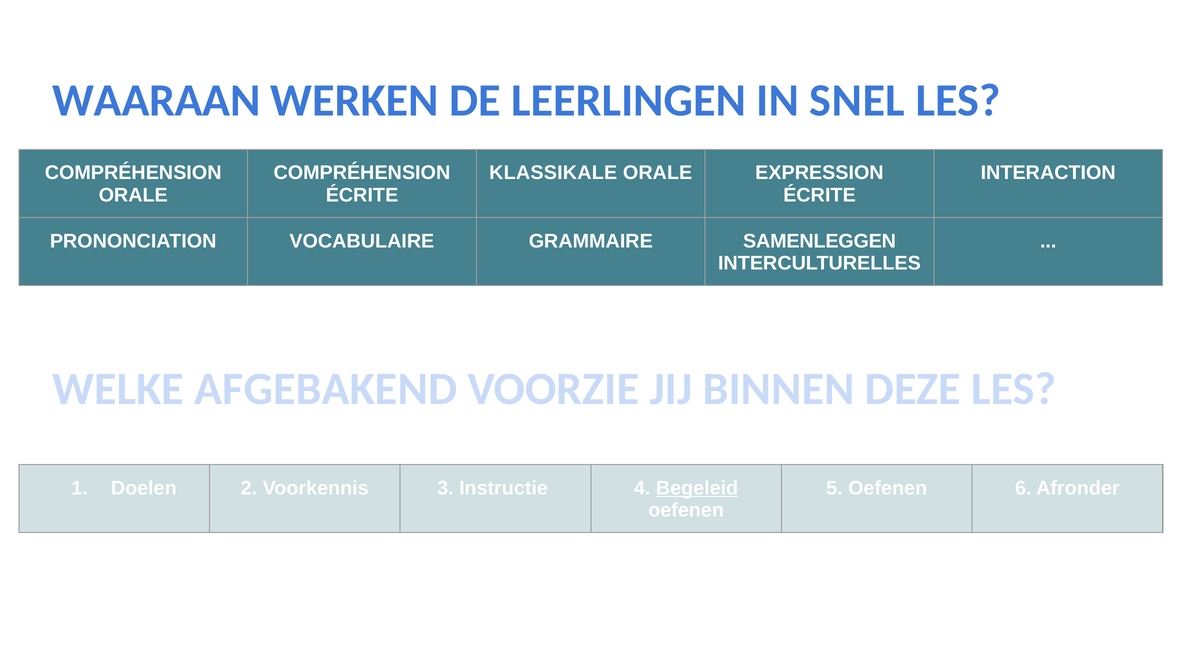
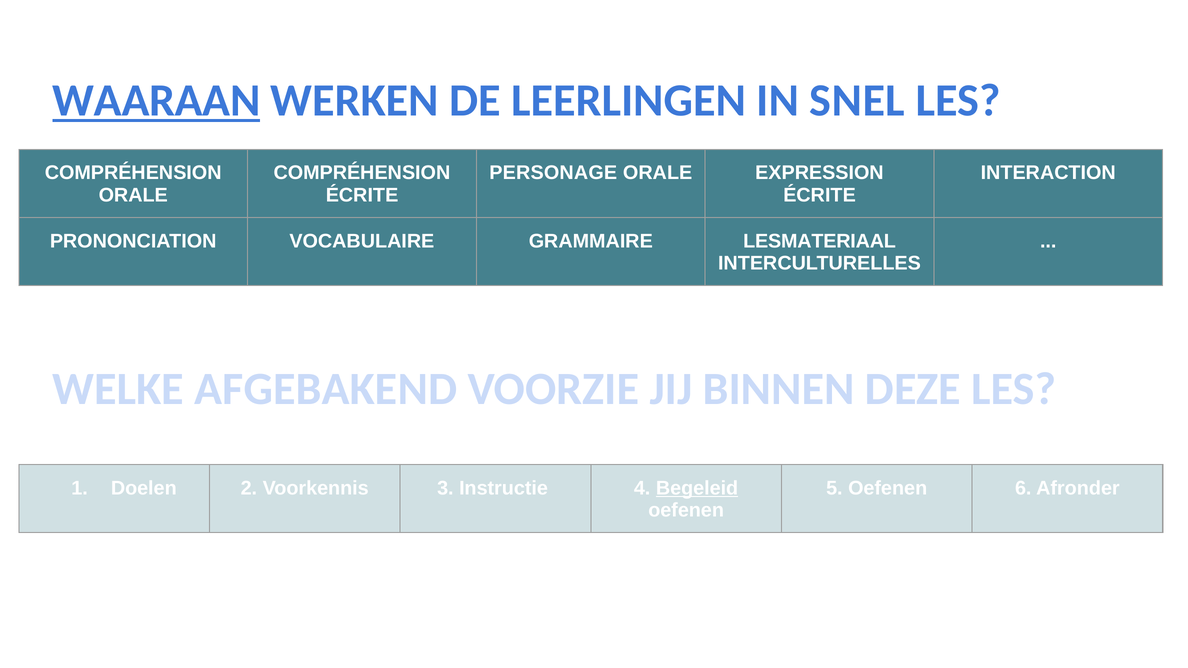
WAARAAN underline: none -> present
KLASSIKALE: KLASSIKALE -> PERSONAGE
SAMENLEGGEN: SAMENLEGGEN -> LESMATERIAAL
